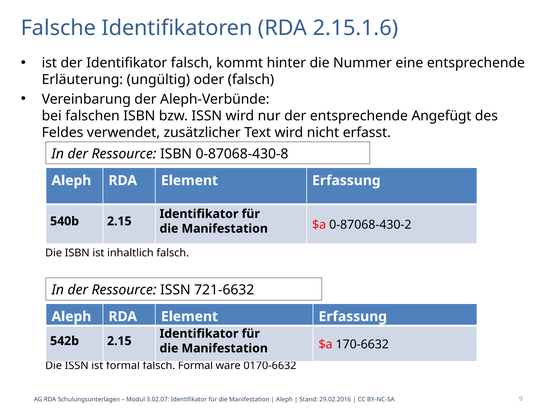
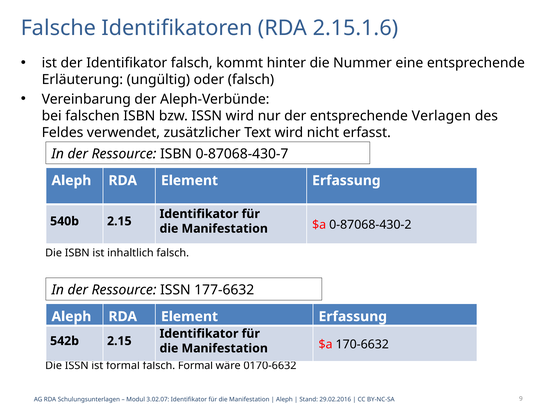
Angefügt: Angefügt -> Verlagen
0-87068-430-8: 0-87068-430-8 -> 0-87068-430-7
721-6632: 721-6632 -> 177-6632
